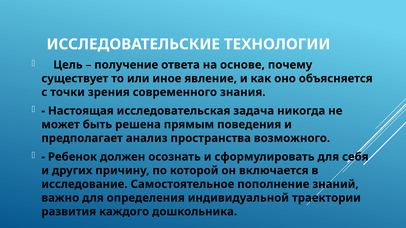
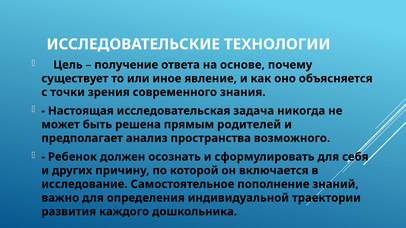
поведения: поведения -> родителей
